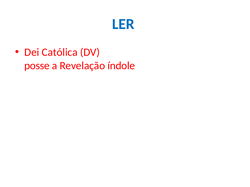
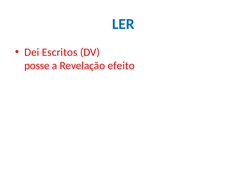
Católica: Católica -> Escritos
índole: índole -> efeito
